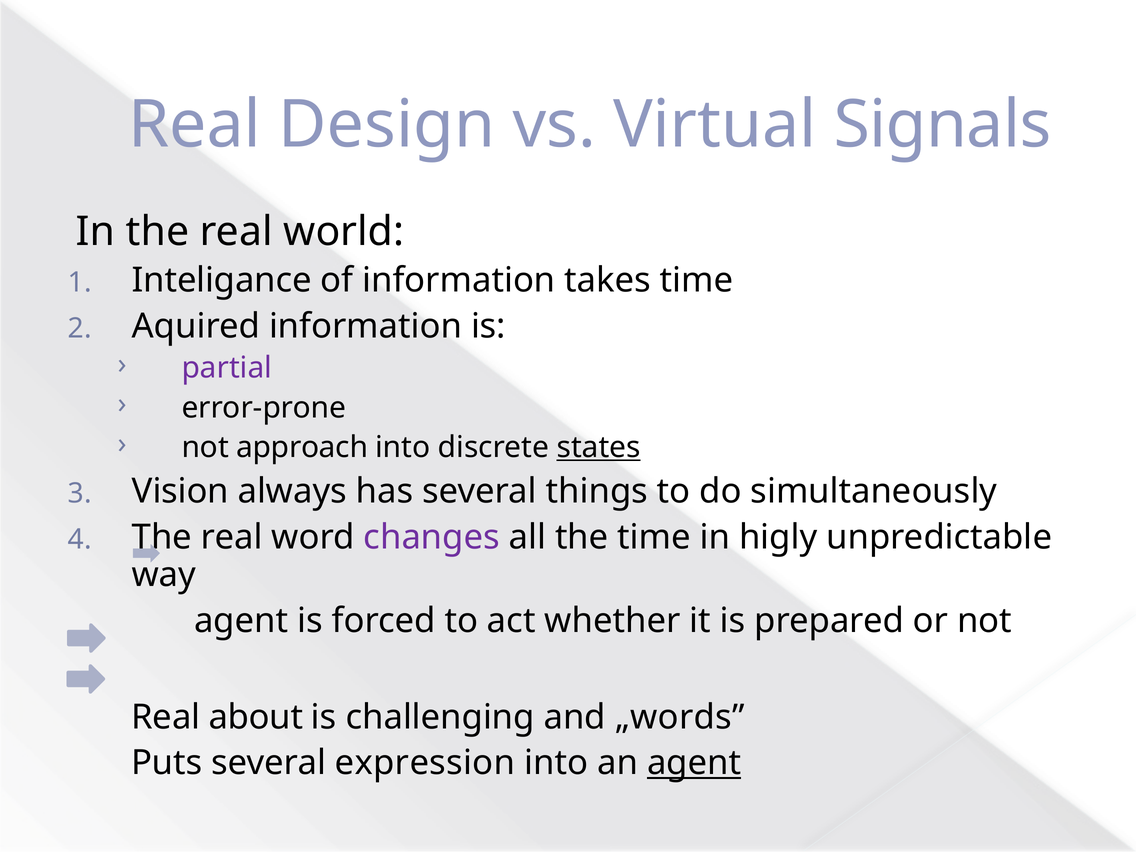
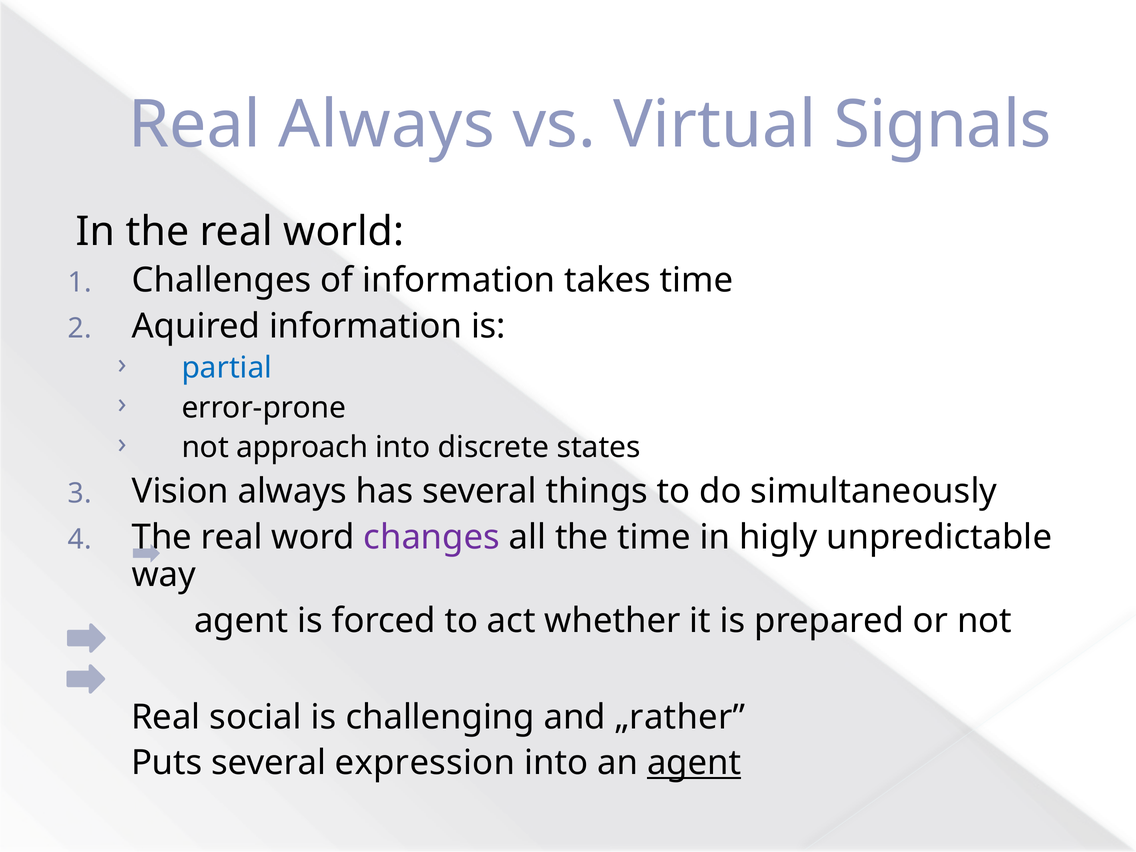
Real Design: Design -> Always
Inteligance: Inteligance -> Challenges
partial colour: purple -> blue
states underline: present -> none
about: about -> social
„words: „words -> „rather
